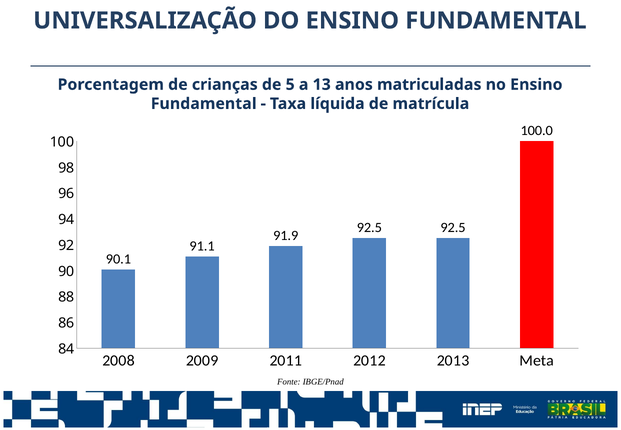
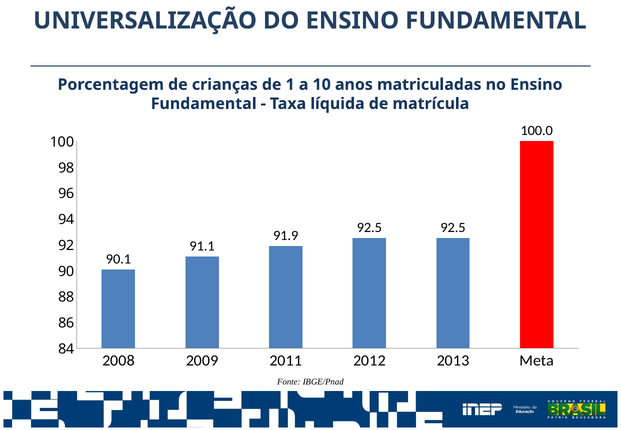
5: 5 -> 1
13: 13 -> 10
